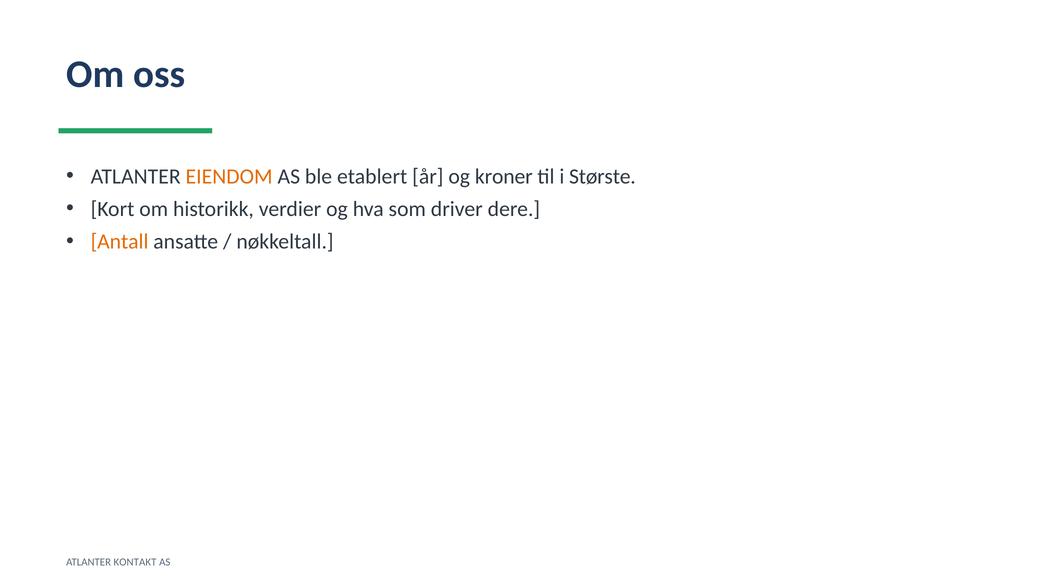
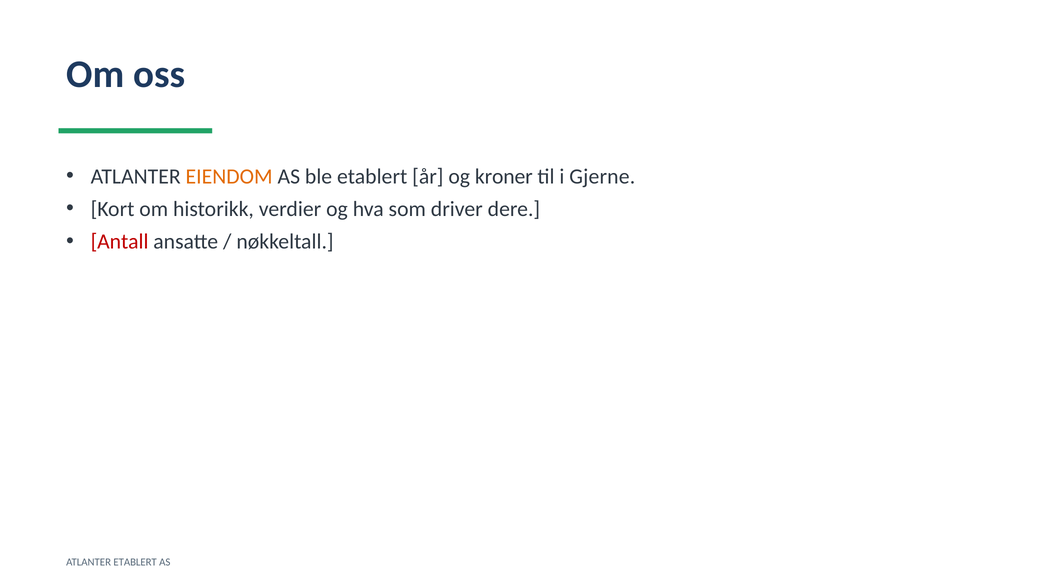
Største: Største -> Gjerne
Antall colour: orange -> red
ATLANTER KONTAKT: KONTAKT -> ETABLERT
